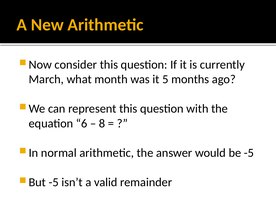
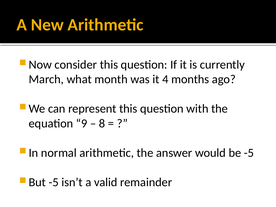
5: 5 -> 4
6: 6 -> 9
